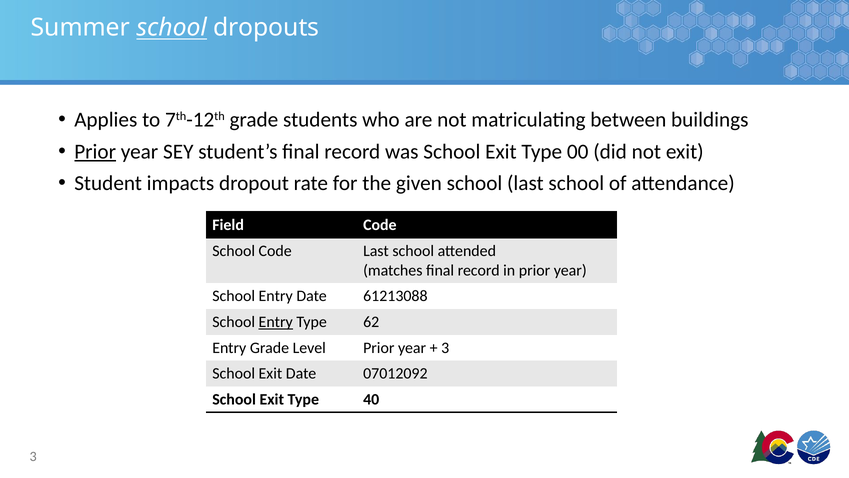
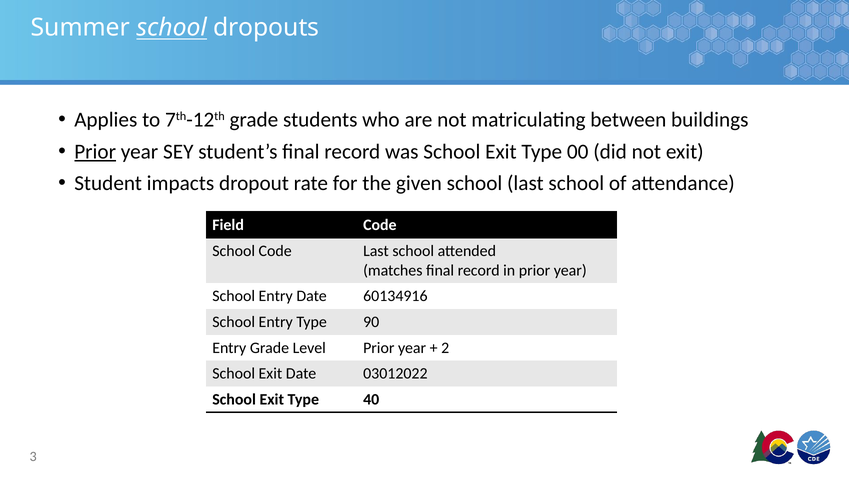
61213088: 61213088 -> 60134916
Entry at (276, 322) underline: present -> none
62: 62 -> 90
3 at (445, 348): 3 -> 2
07012092: 07012092 -> 03012022
